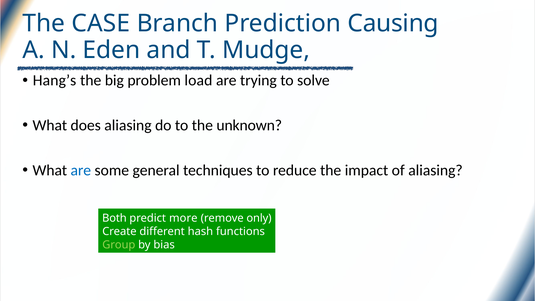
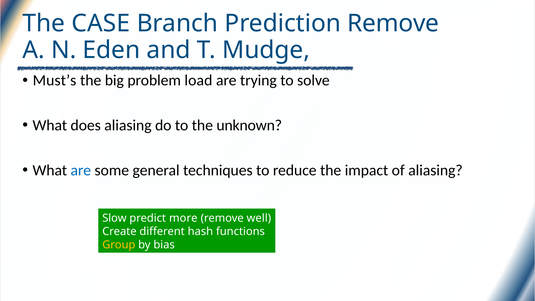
Prediction Causing: Causing -> Remove
Hang’s: Hang’s -> Must’s
Both: Both -> Slow
only: only -> well
Group colour: light green -> yellow
